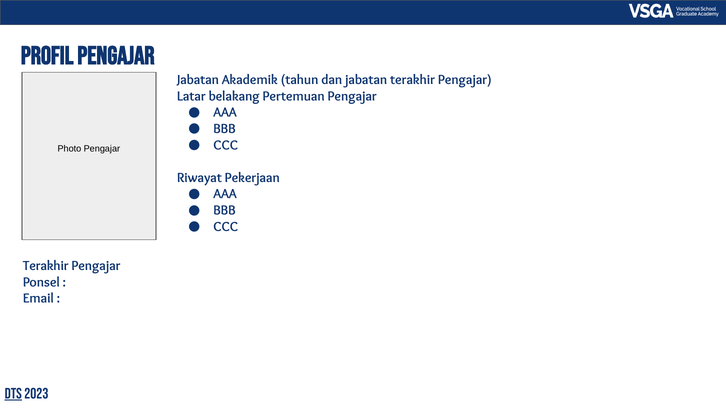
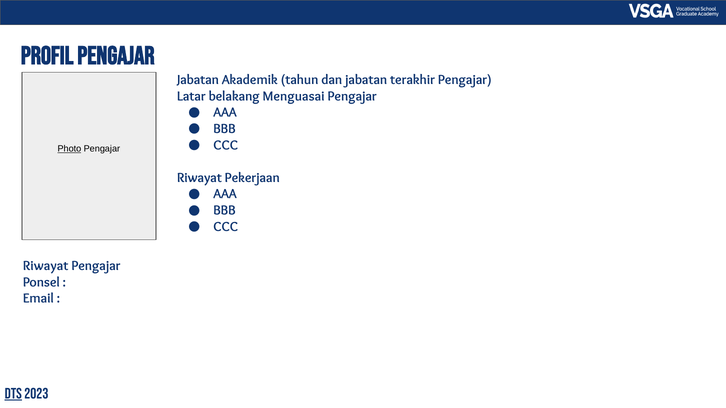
Pertemuan: Pertemuan -> Menguasai
Photo underline: none -> present
Terakhir at (46, 266): Terakhir -> Riwayat
